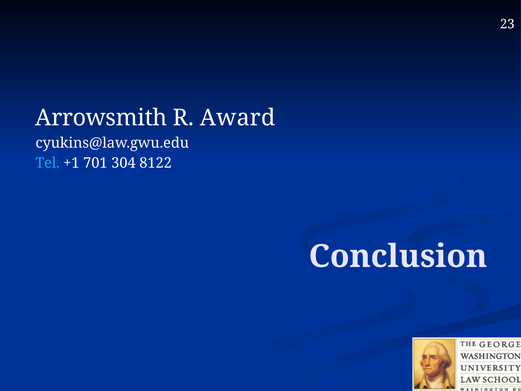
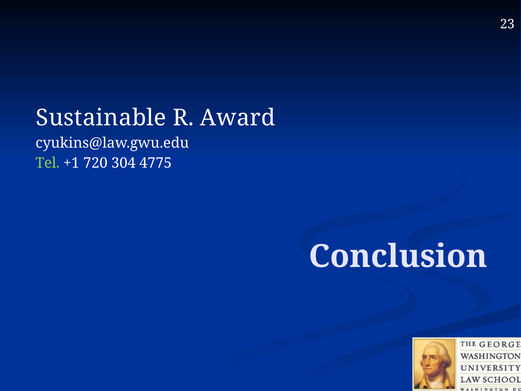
Arrowsmith: Arrowsmith -> Sustainable
Tel colour: light blue -> light green
701: 701 -> 720
8122: 8122 -> 4775
